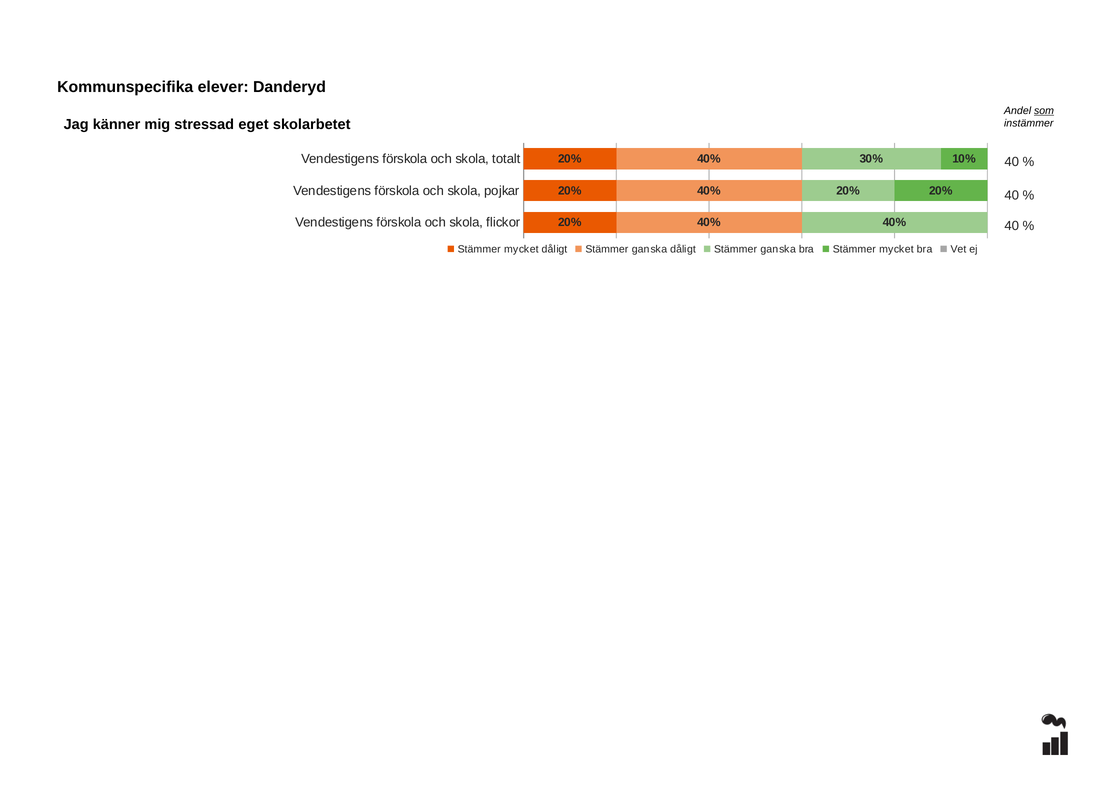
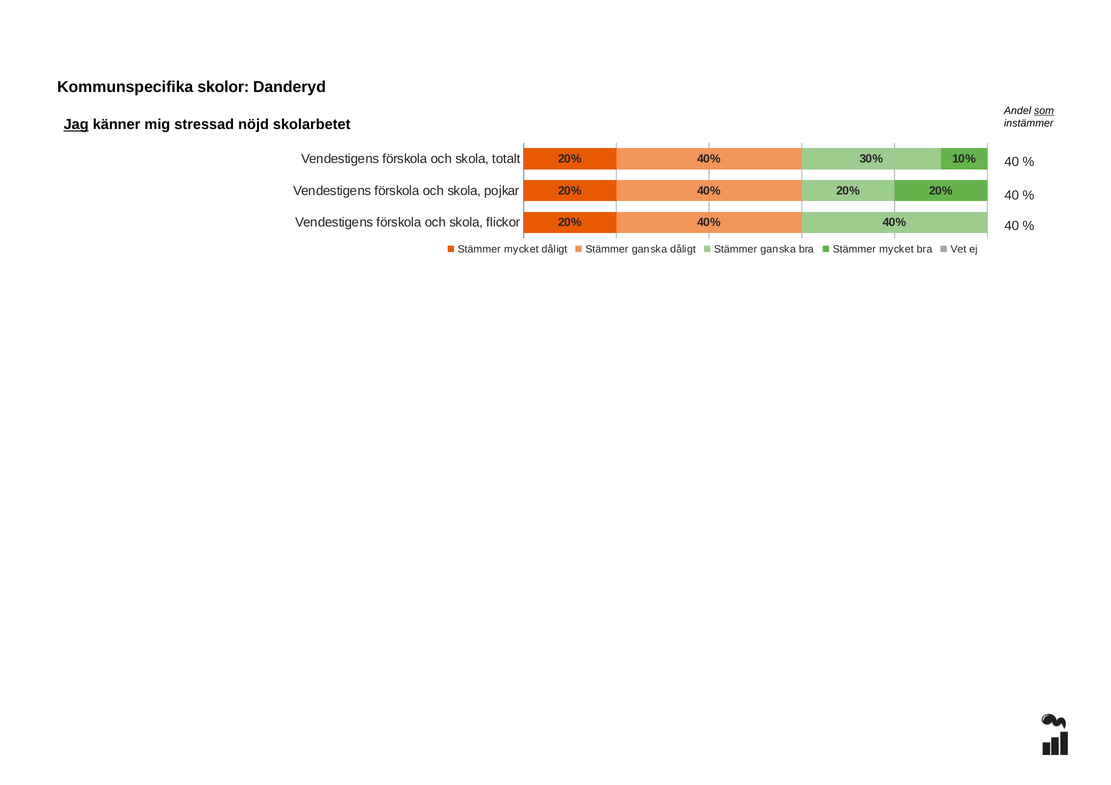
elever: elever -> skolor
Jag underline: none -> present
eget: eget -> nöjd
